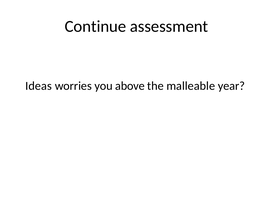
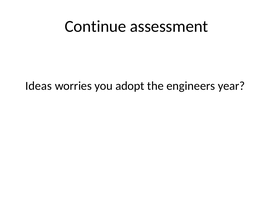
above: above -> adopt
malleable: malleable -> engineers
